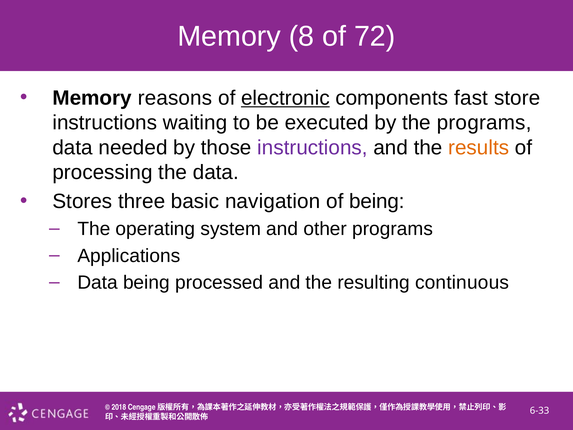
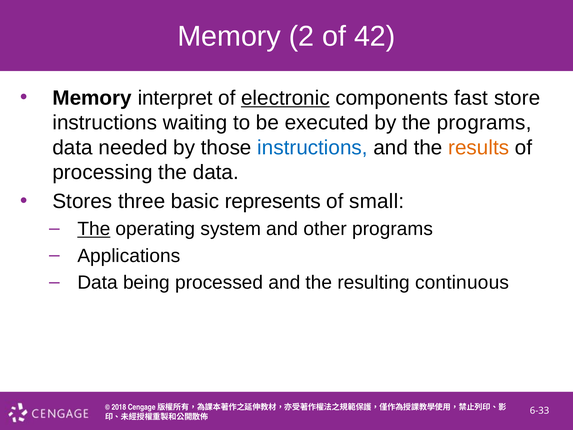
8: 8 -> 2
72: 72 -> 42
reasons: reasons -> interpret
instructions at (312, 148) colour: purple -> blue
navigation: navigation -> represents
of being: being -> small
The at (94, 229) underline: none -> present
